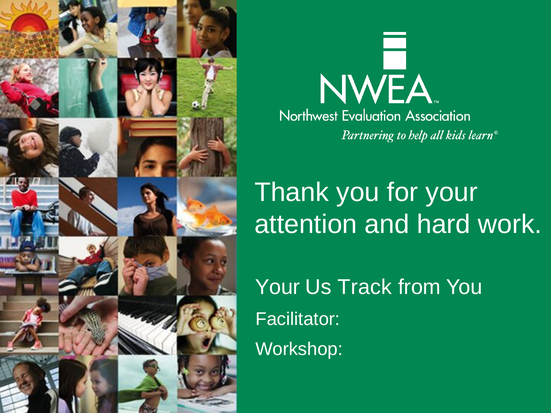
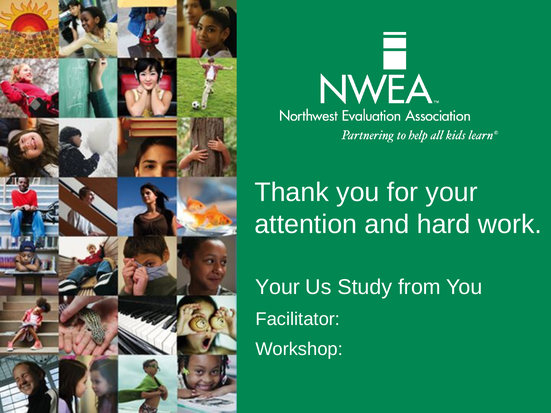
Track: Track -> Study
